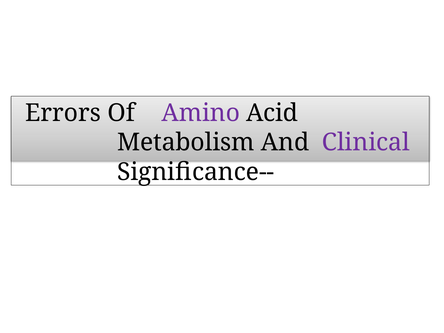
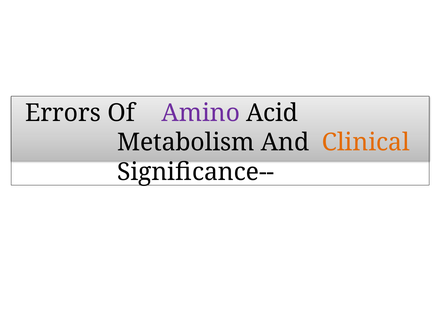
Clinical colour: purple -> orange
